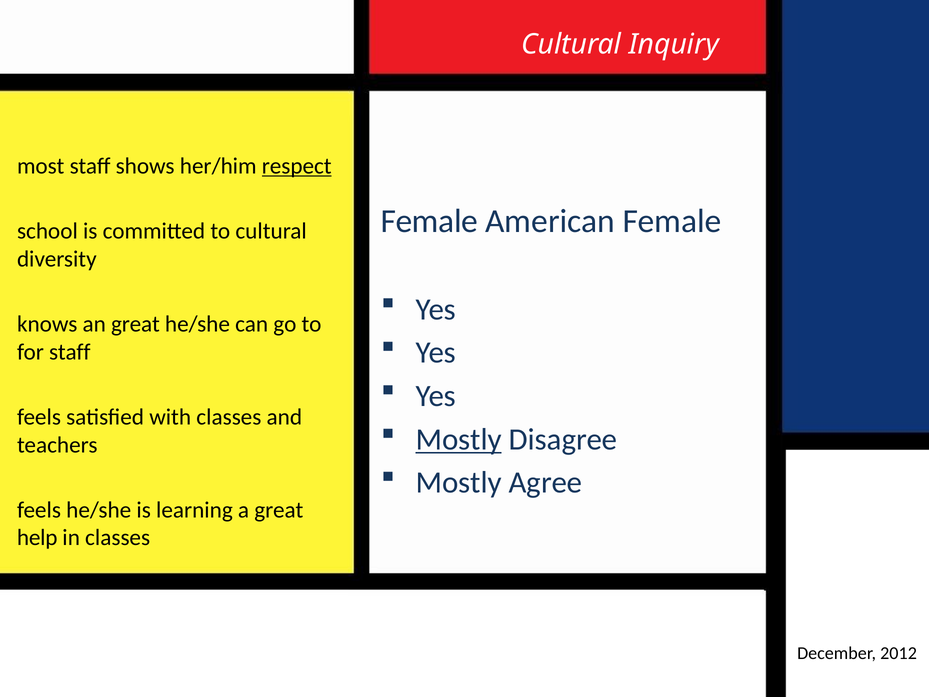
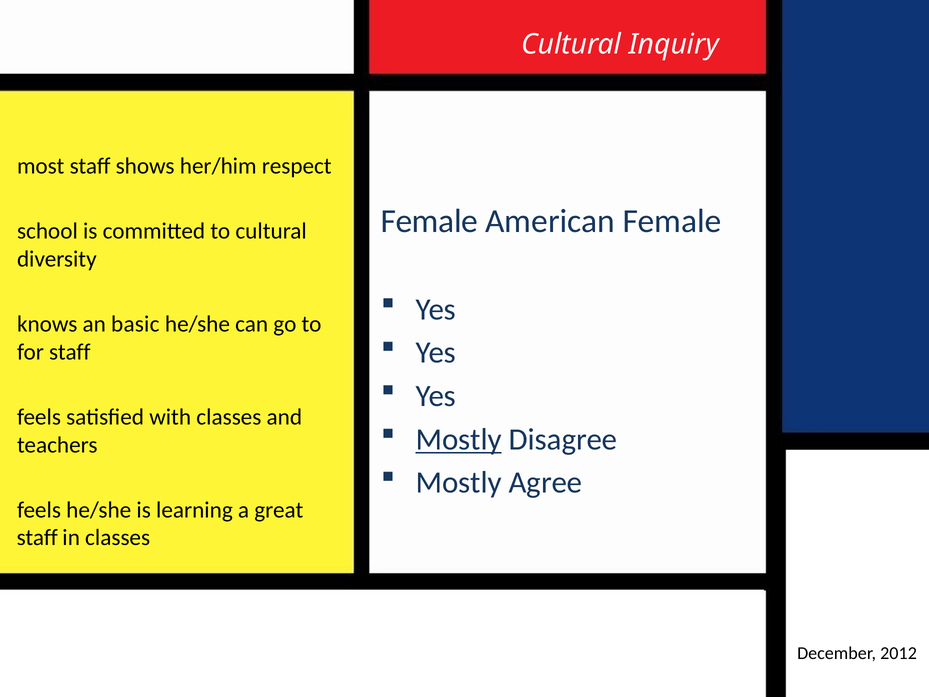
respect underline: present -> none
an great: great -> basic
help at (37, 538): help -> staff
